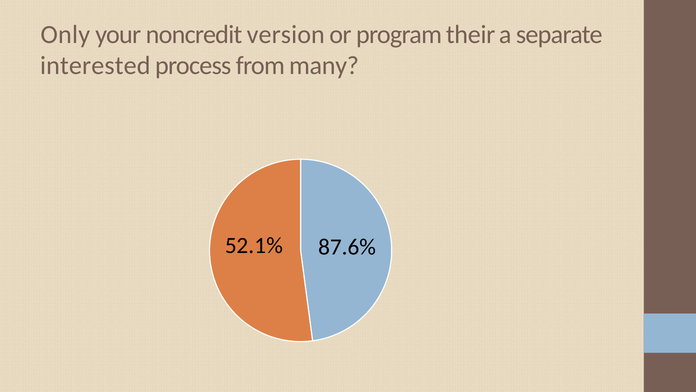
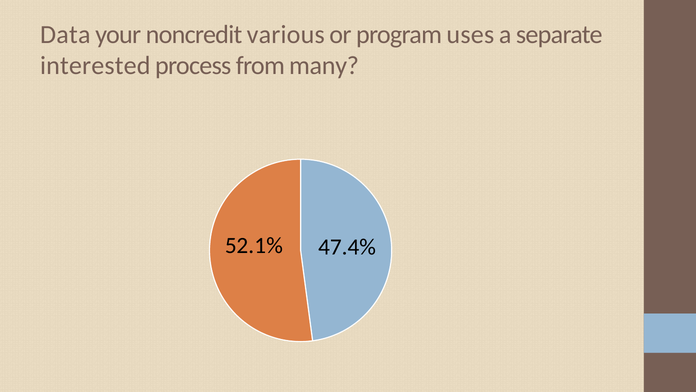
Only: Only -> Data
version: version -> various
their: their -> uses
87.6%: 87.6% -> 47.4%
